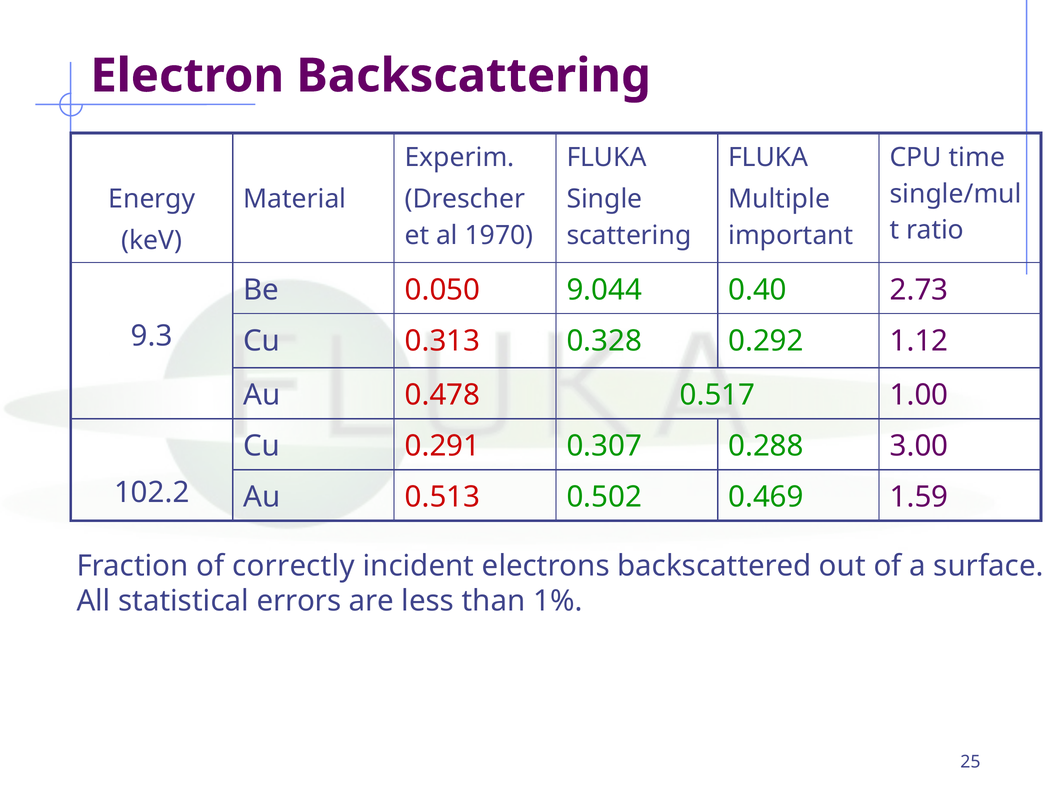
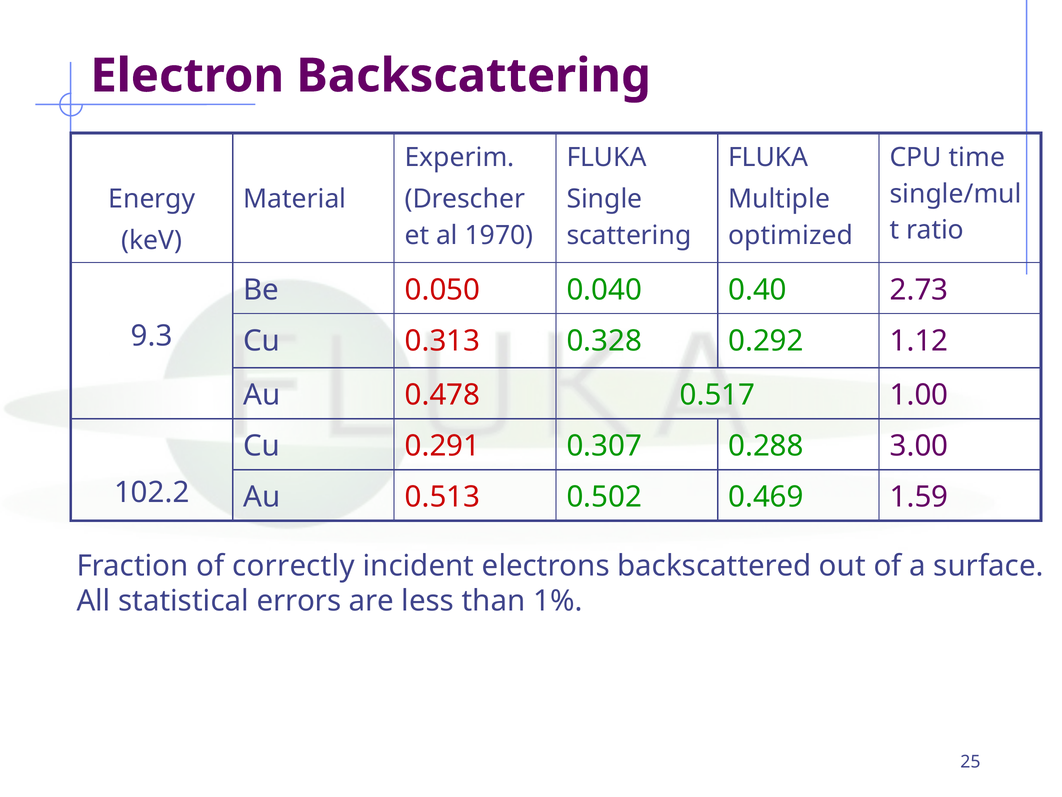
important: important -> optimized
9.044: 9.044 -> 0.040
